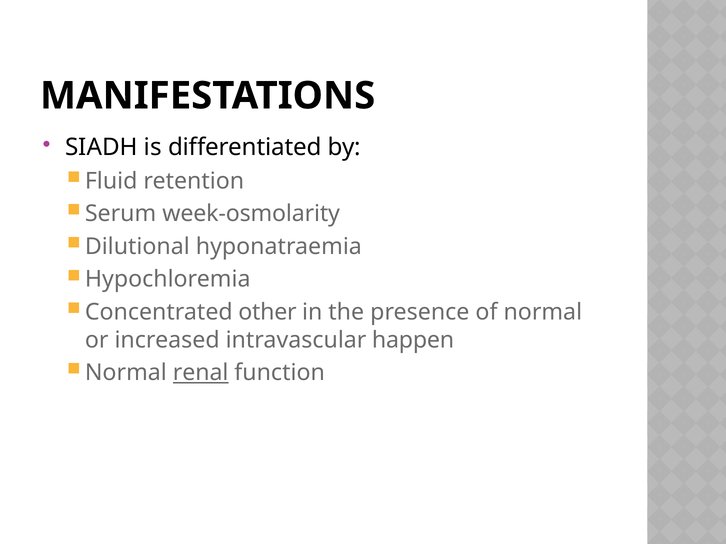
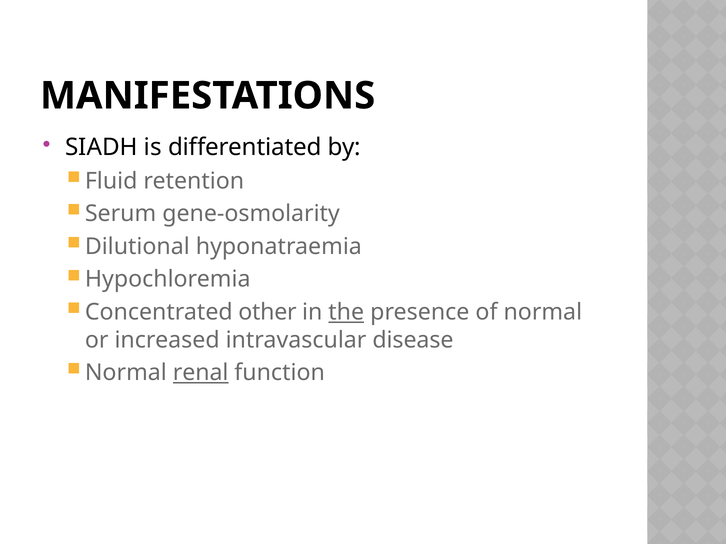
week-osmolarity: week-osmolarity -> gene-osmolarity
the underline: none -> present
happen: happen -> disease
